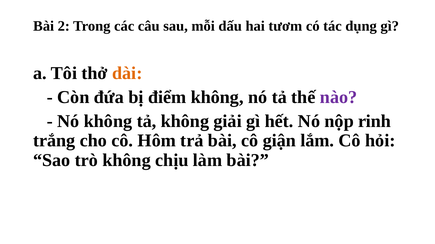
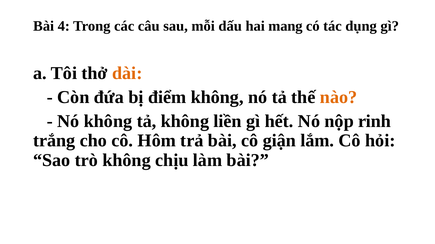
2: 2 -> 4
tươm: tươm -> mang
nào colour: purple -> orange
giải: giải -> liền
